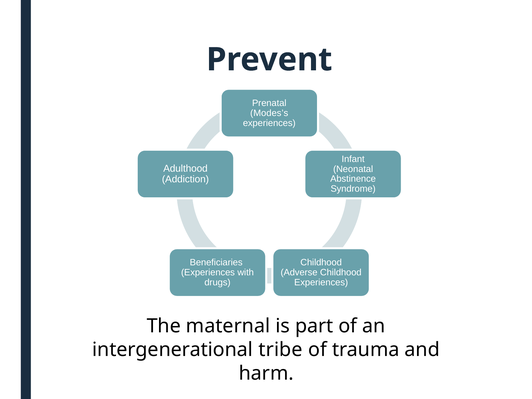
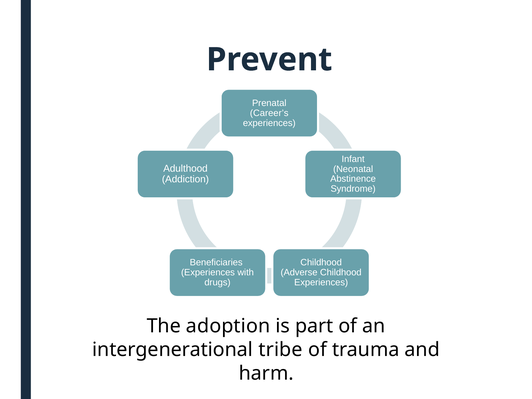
Modes’s: Modes’s -> Career’s
maternal: maternal -> adoption
